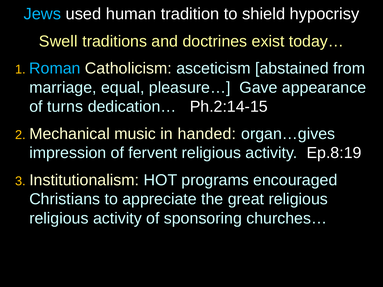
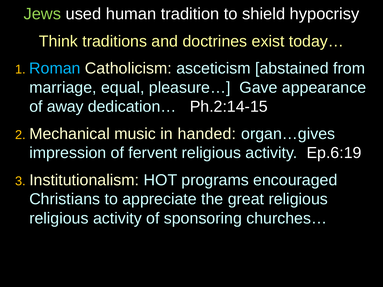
Jews colour: light blue -> light green
Swell: Swell -> Think
turns: turns -> away
Ep.8:19: Ep.8:19 -> Ep.6:19
